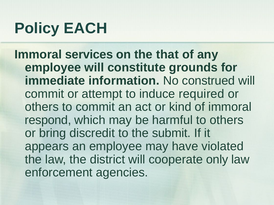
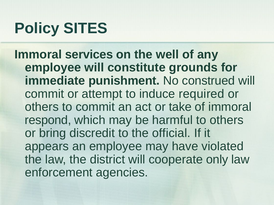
EACH: EACH -> SITES
that: that -> well
information: information -> punishment
kind: kind -> take
submit: submit -> official
